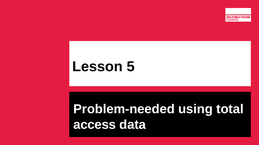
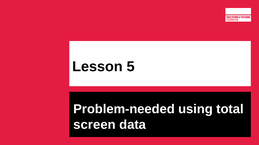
access: access -> screen
